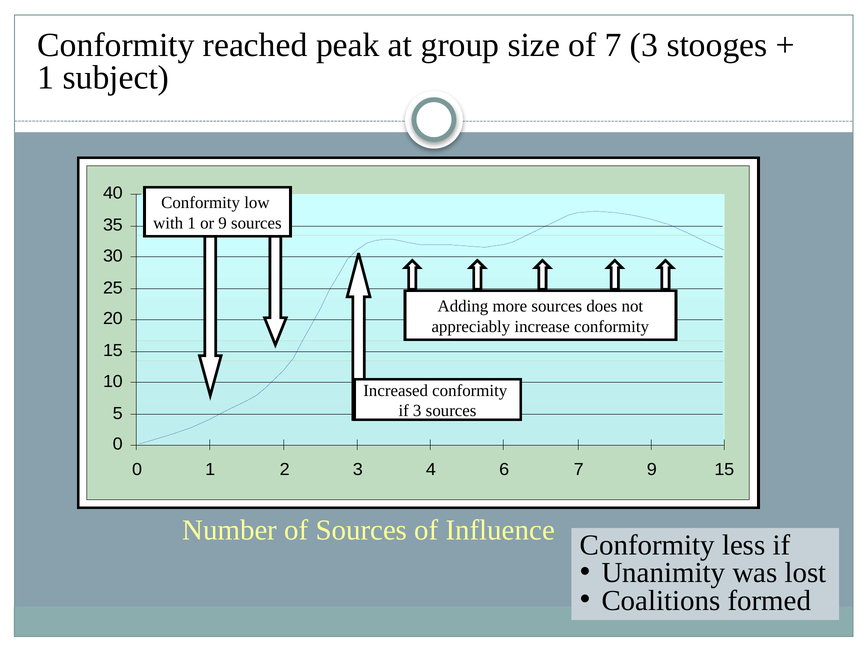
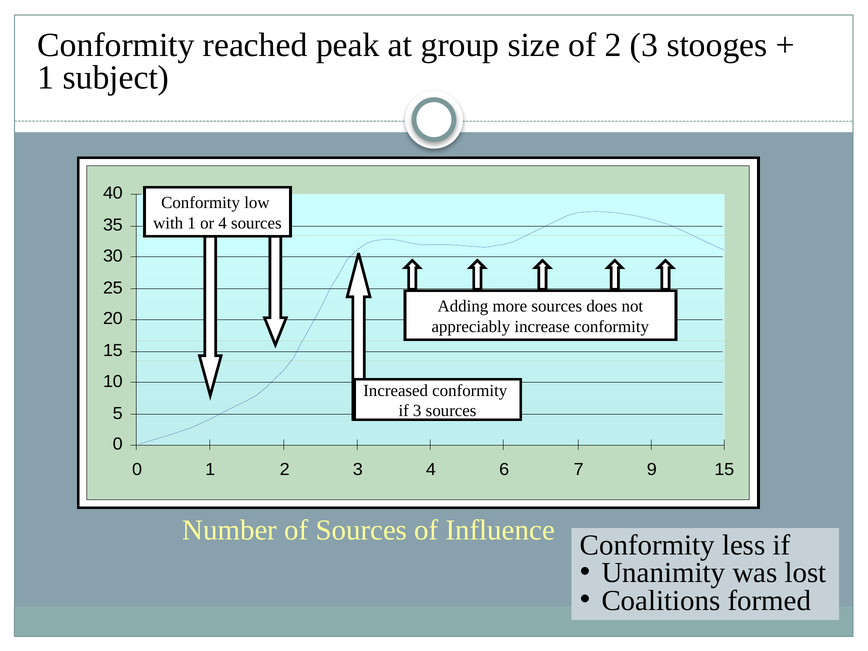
of 7: 7 -> 2
or 9: 9 -> 4
